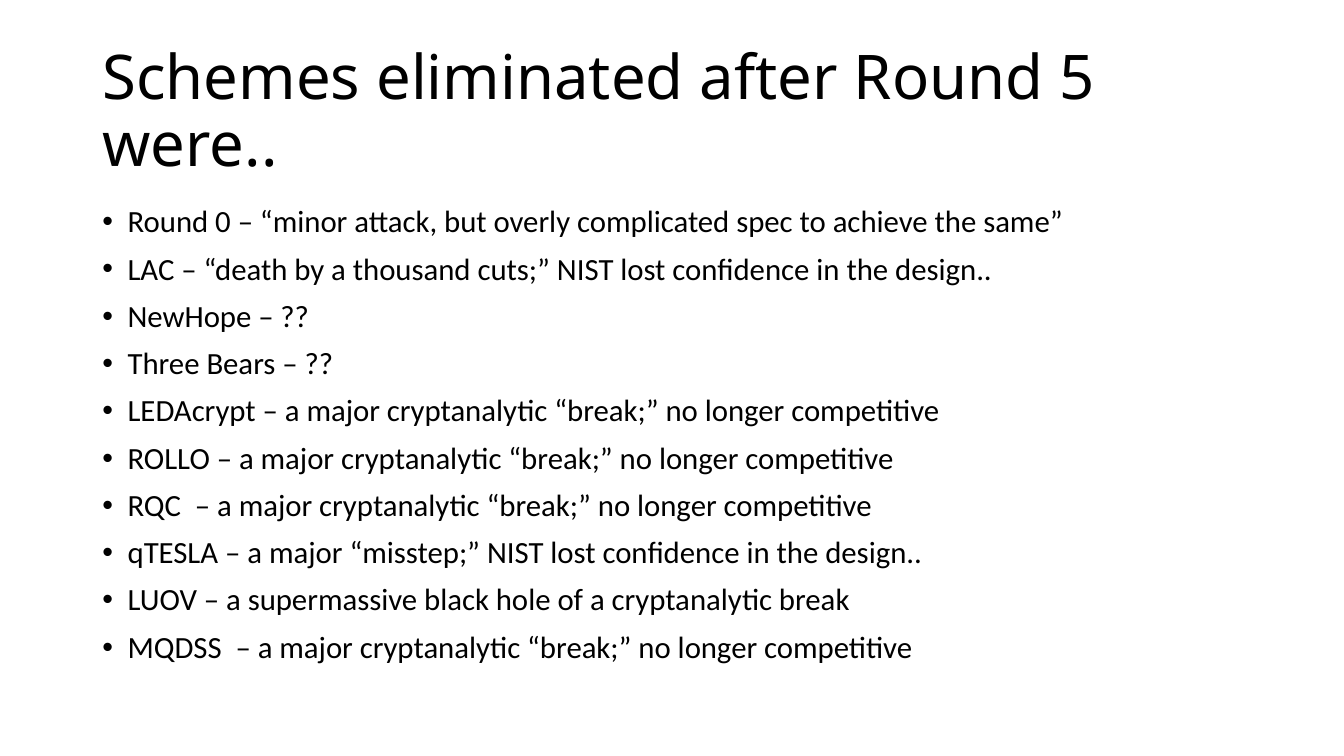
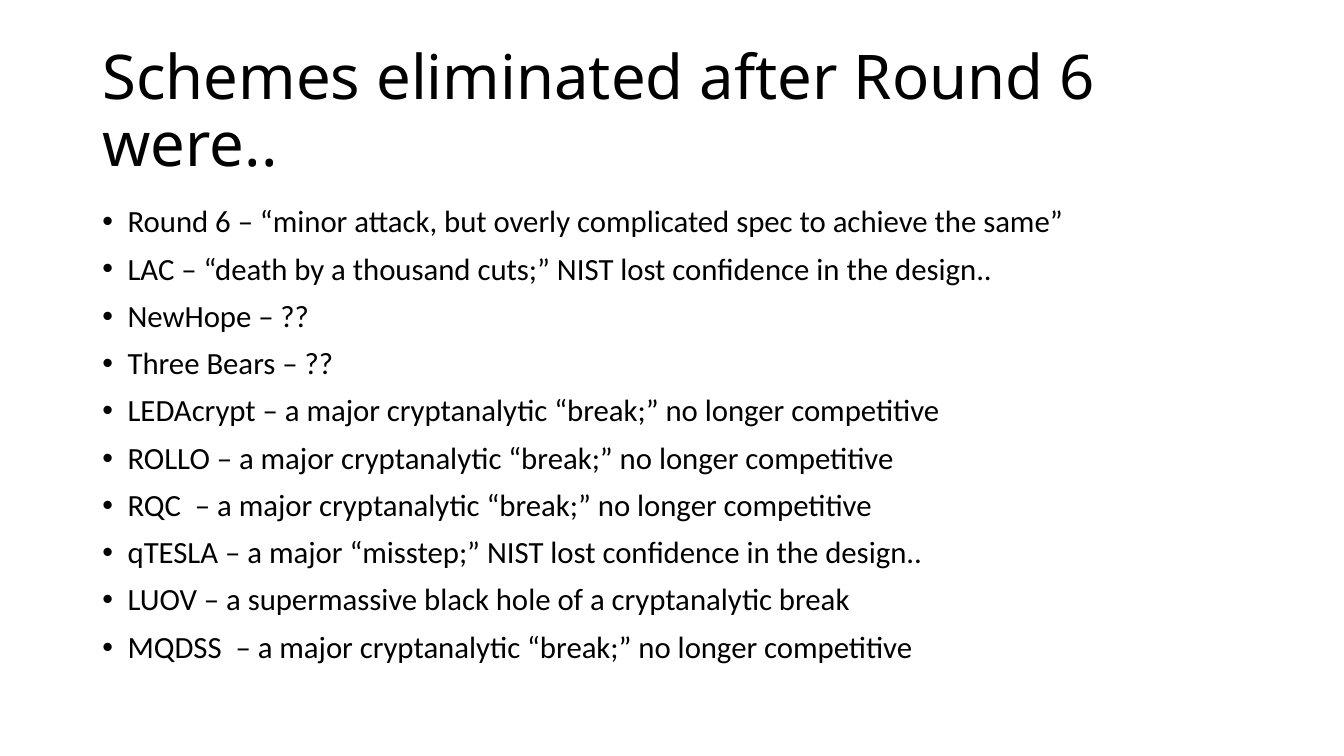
after Round 5: 5 -> 6
0 at (223, 223): 0 -> 6
